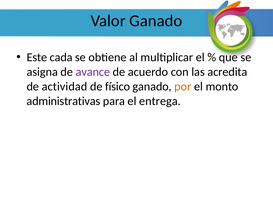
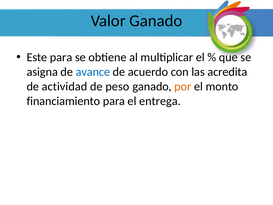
Este cada: cada -> para
avance colour: purple -> blue
físico: físico -> peso
administrativas: administrativas -> financiamiento
